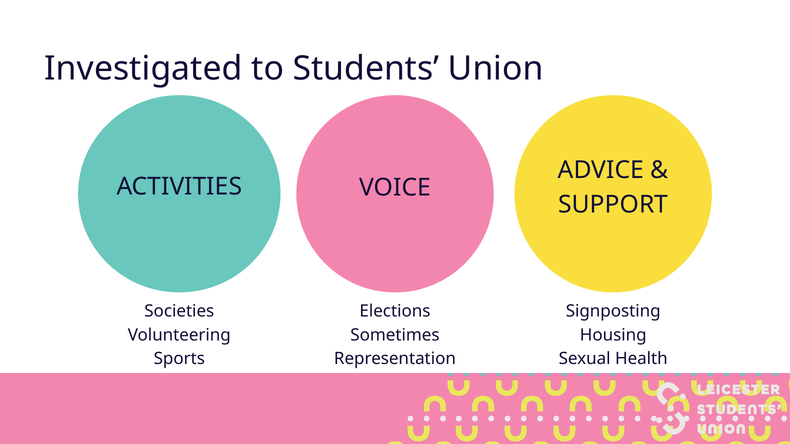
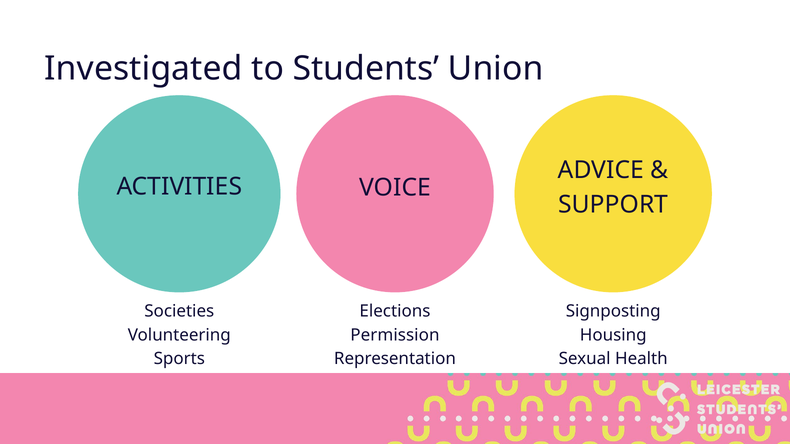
Sometimes: Sometimes -> Permission
